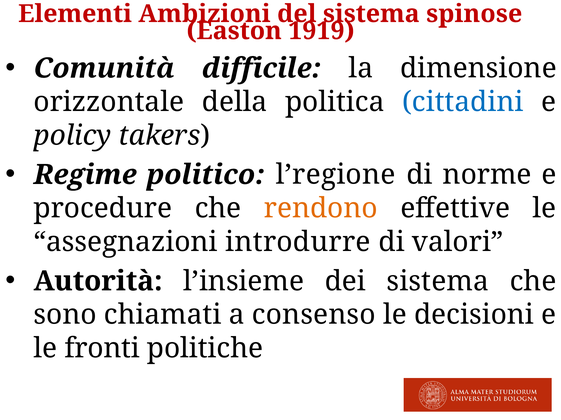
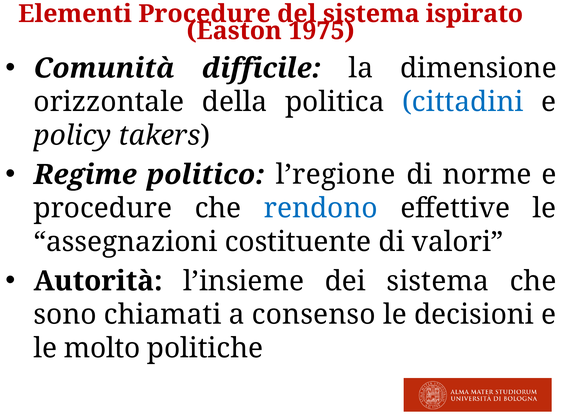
Elementi Ambizioni: Ambizioni -> Procedure
spinose: spinose -> ispirato
1919: 1919 -> 1975
rendono colour: orange -> blue
introdurre: introdurre -> costituente
fronti: fronti -> molto
